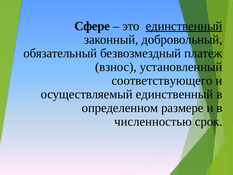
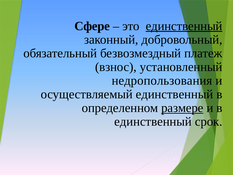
соответствующего: соответствующего -> недропользования
размере underline: none -> present
численностью at (153, 121): численностью -> единственный
